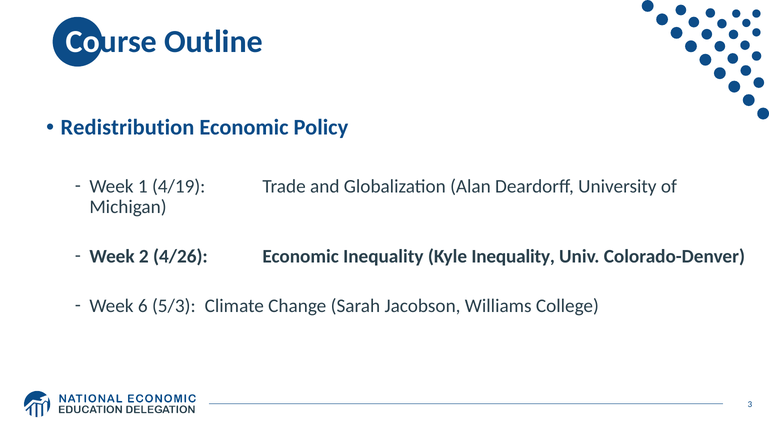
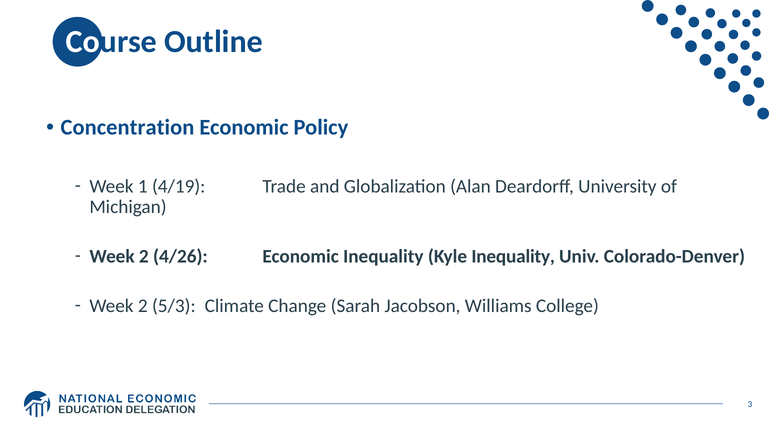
Redistribution: Redistribution -> Concentration
6 at (143, 306): 6 -> 2
